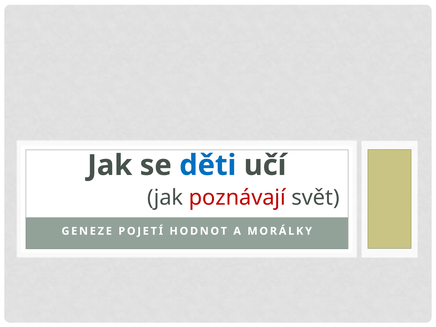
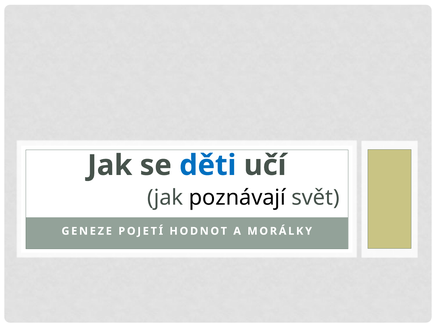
poznávají colour: red -> black
